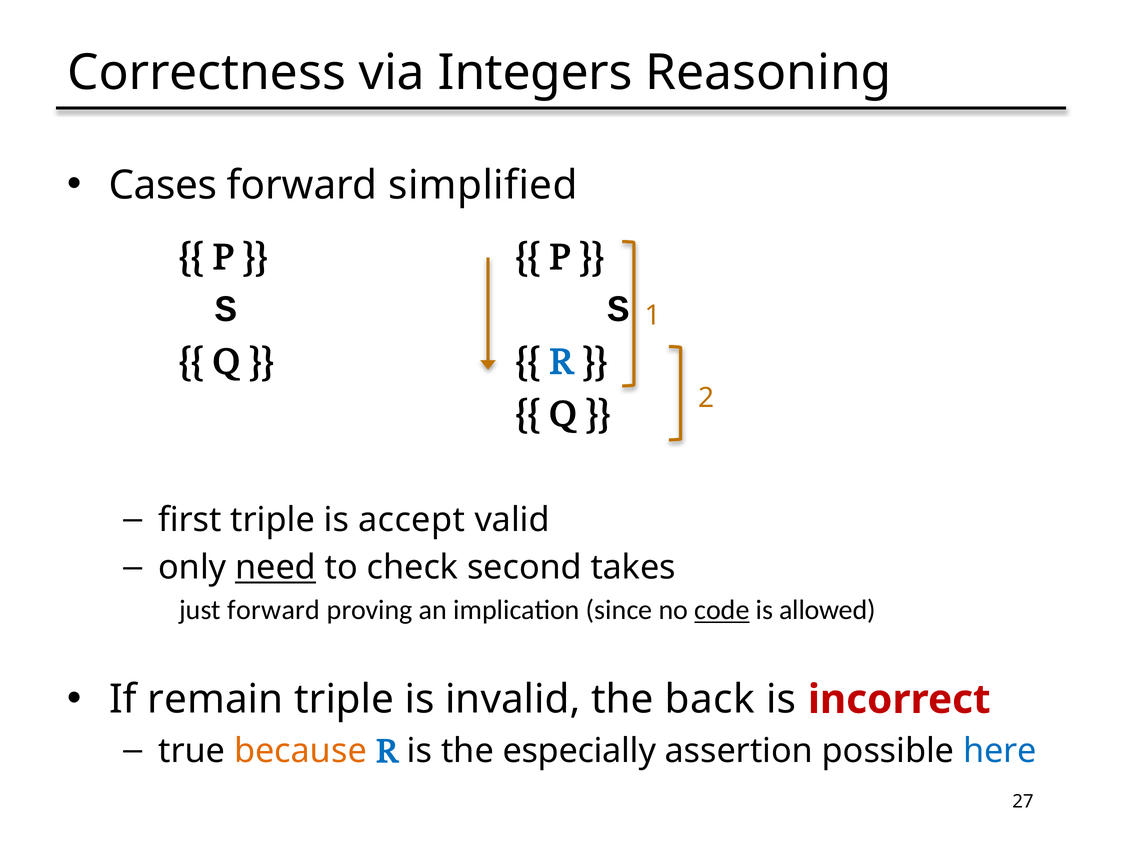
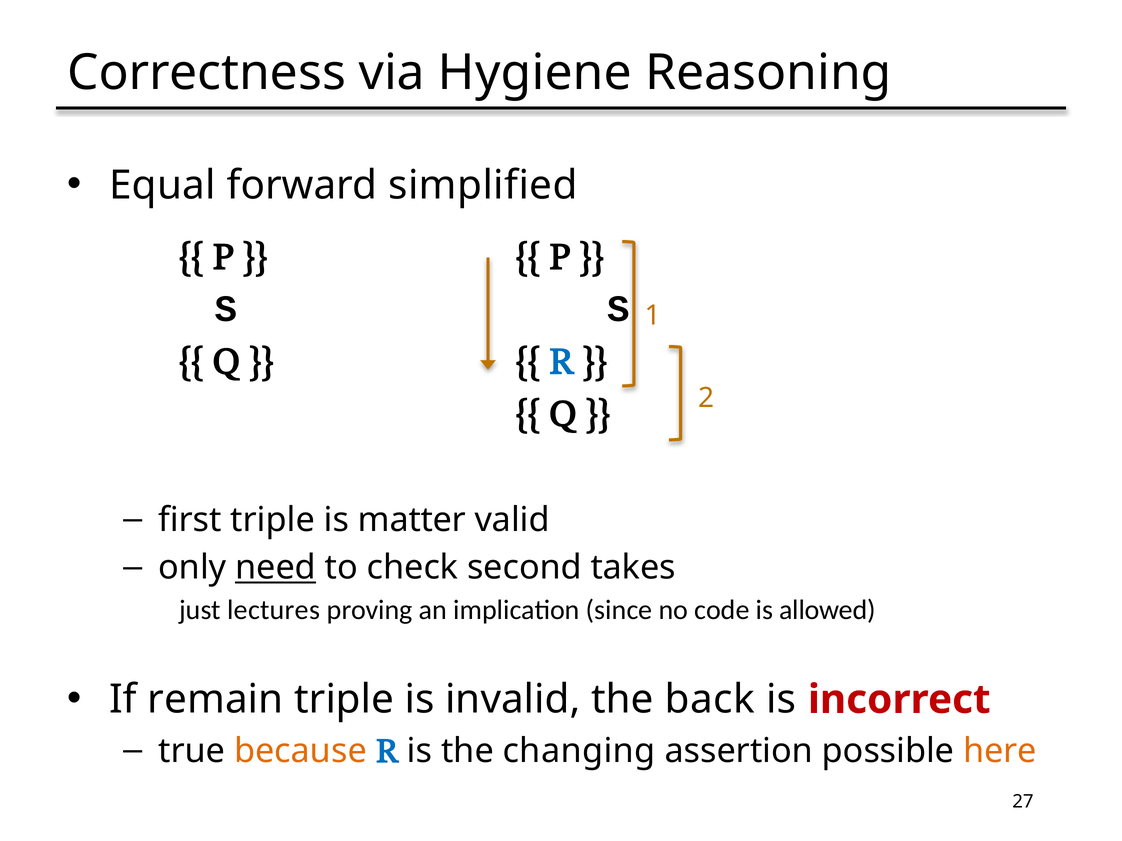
Integers: Integers -> Hygiene
Cases: Cases -> Equal
accept: accept -> matter
just forward: forward -> lectures
code underline: present -> none
especially: especially -> changing
here colour: blue -> orange
